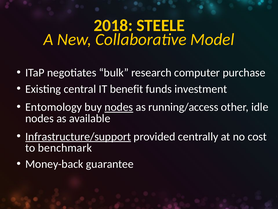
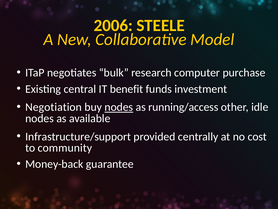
2018: 2018 -> 2006
Entomology: Entomology -> Negotiation
Infrastructure/support underline: present -> none
benchmark: benchmark -> community
